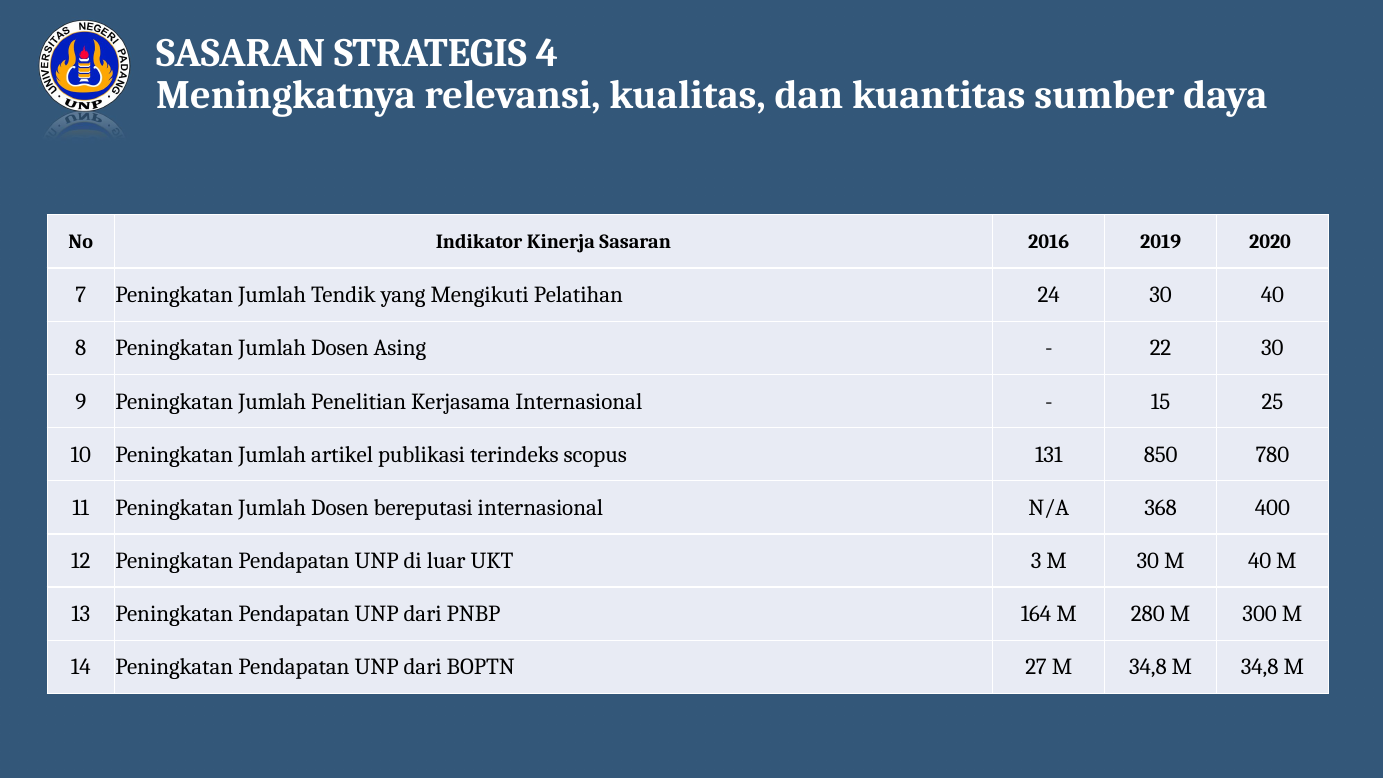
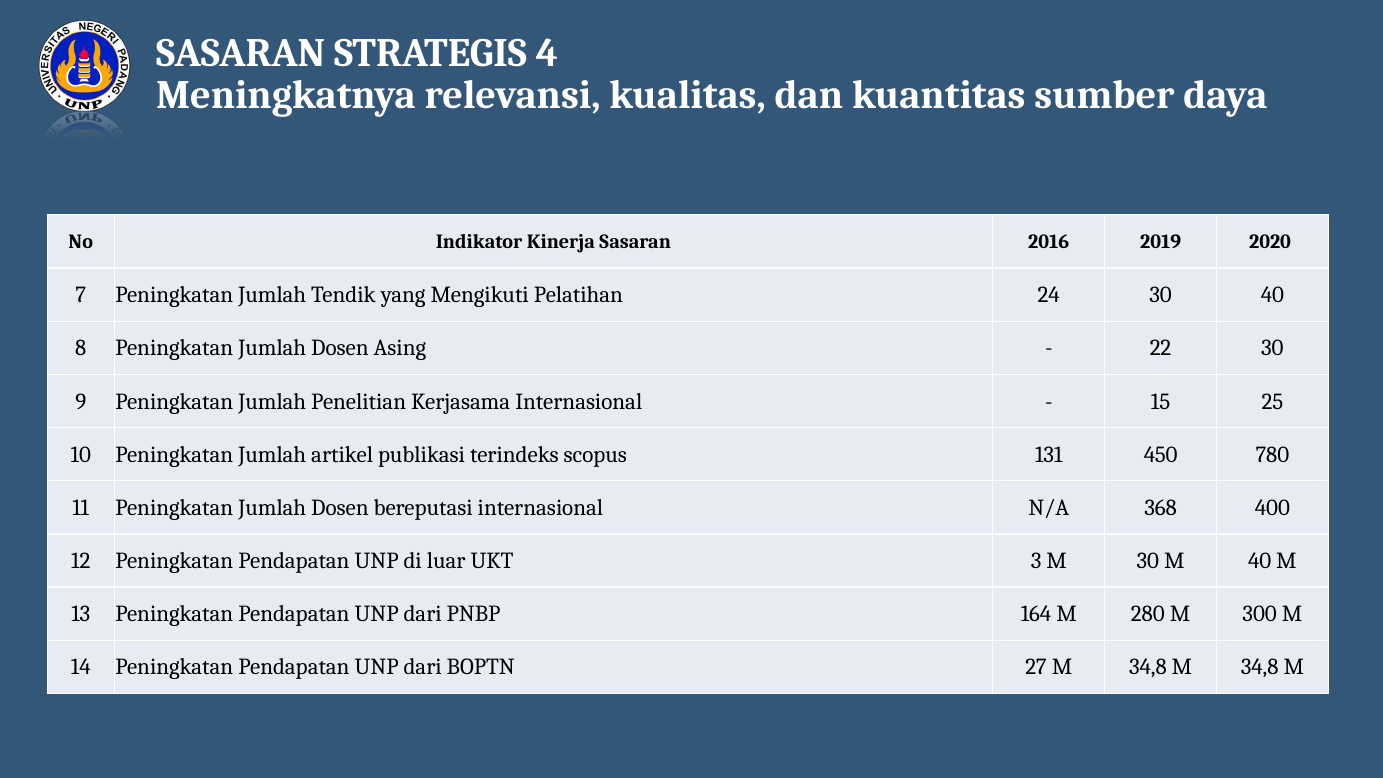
850: 850 -> 450
